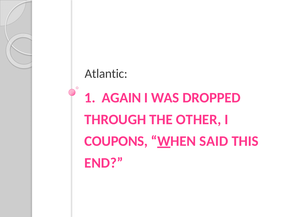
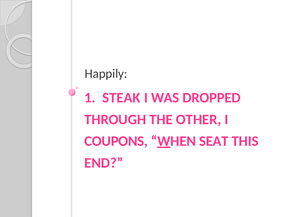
Atlantic: Atlantic -> Happily
AGAIN: AGAIN -> STEAK
SAID: SAID -> SEAT
